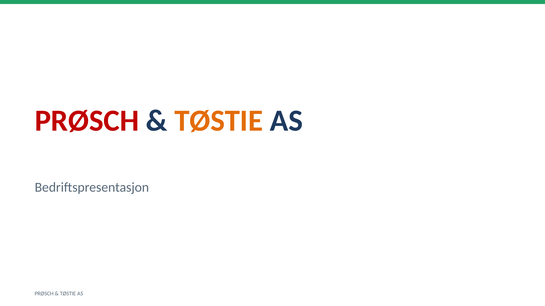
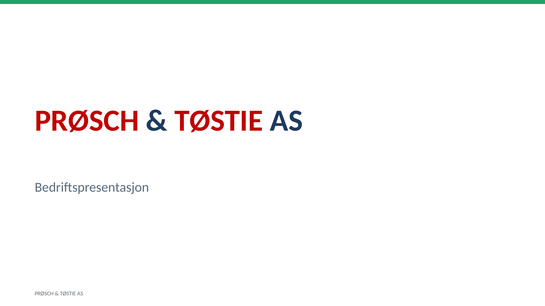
TØSTIE at (219, 121) colour: orange -> red
